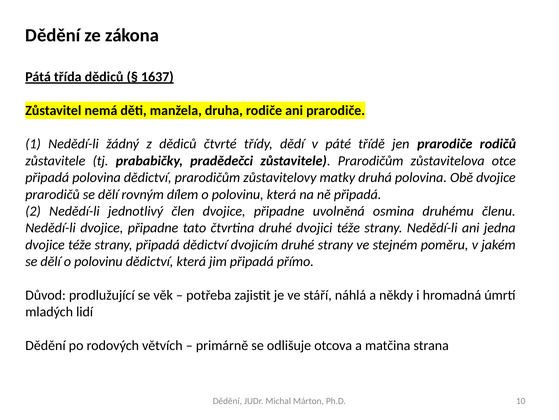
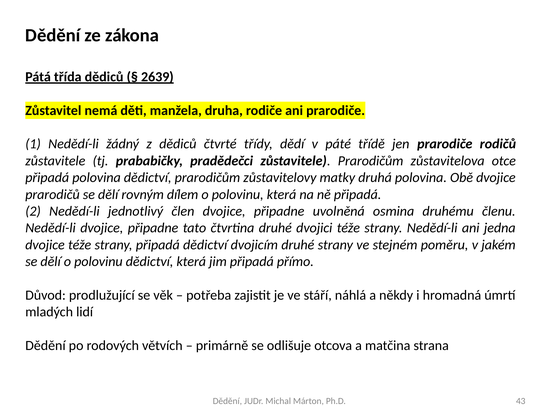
1637: 1637 -> 2639
10: 10 -> 43
